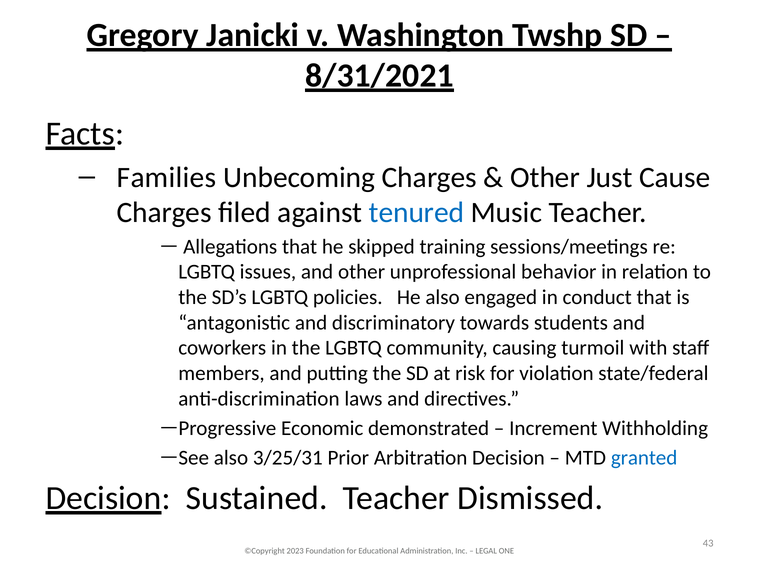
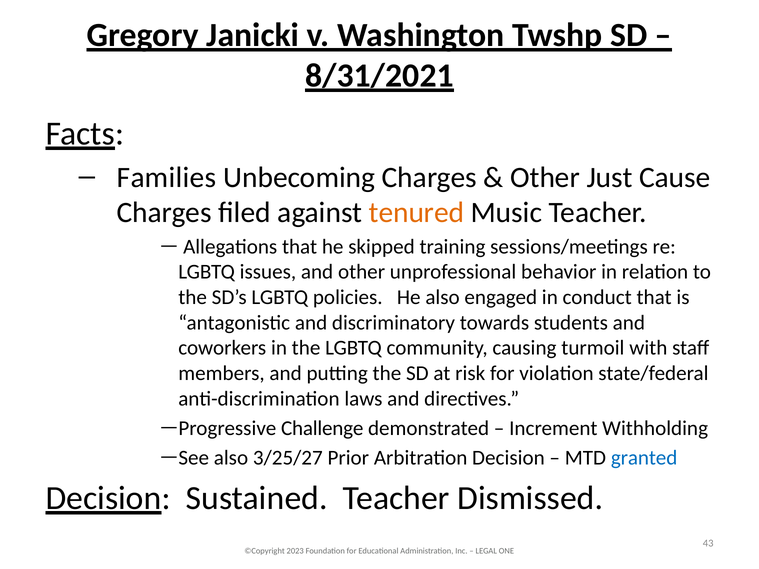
tenured colour: blue -> orange
Economic: Economic -> Challenge
3/25/31: 3/25/31 -> 3/25/27
